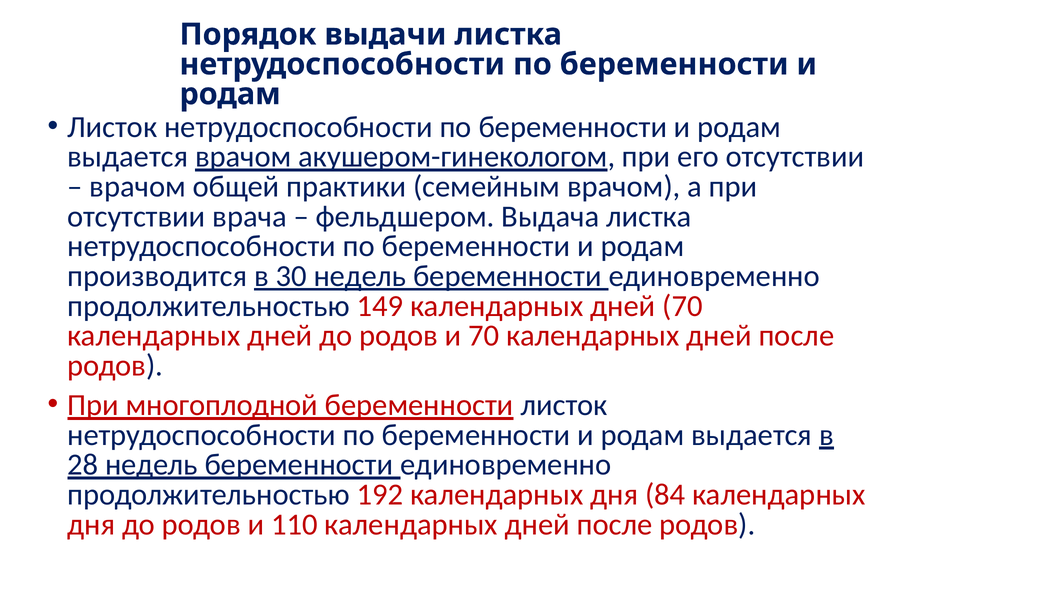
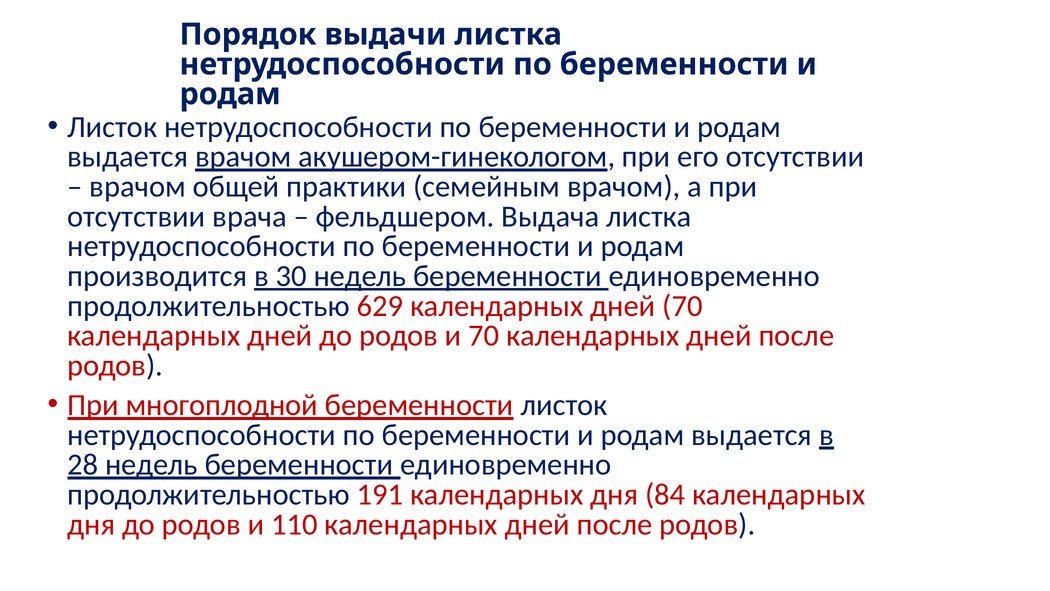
149: 149 -> 629
192: 192 -> 191
